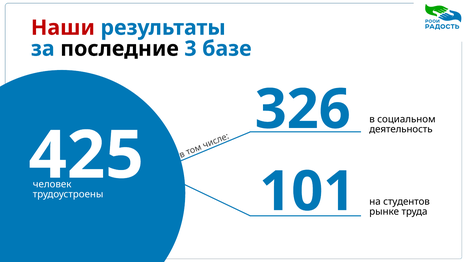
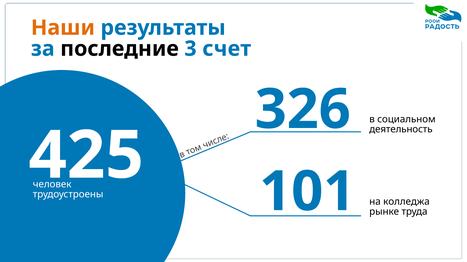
Наши colour: red -> orange
базе: базе -> счет
студентов: студентов -> колледжа
